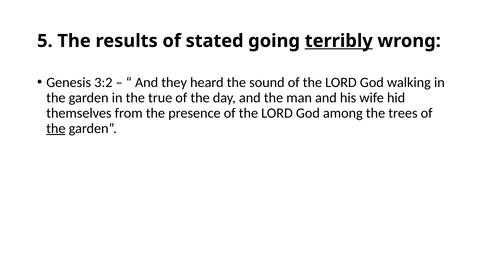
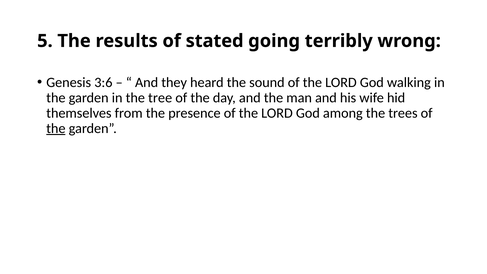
terribly underline: present -> none
3:2: 3:2 -> 3:6
true: true -> tree
